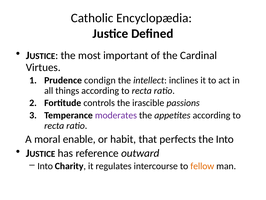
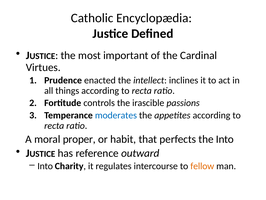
condign: condign -> enacted
moderates colour: purple -> blue
enable: enable -> proper
